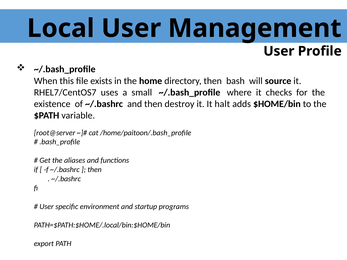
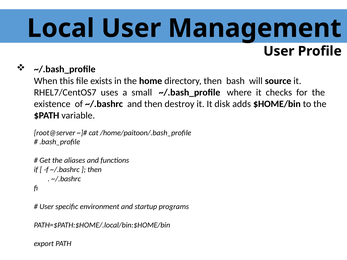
halt: halt -> disk
